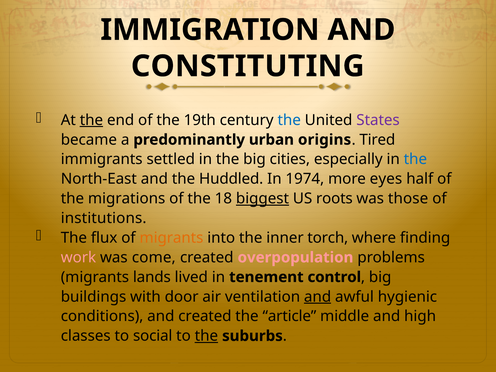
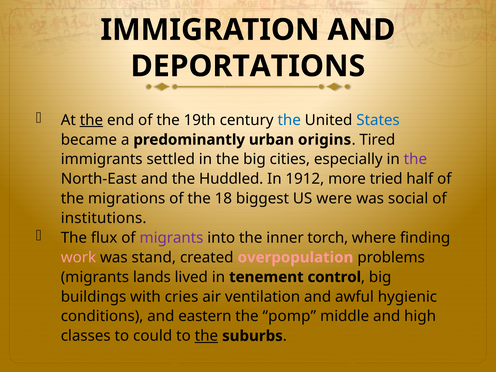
CONSTITUTING: CONSTITUTING -> DEPORTATIONS
States colour: purple -> blue
the at (415, 159) colour: blue -> purple
1974: 1974 -> 1912
eyes: eyes -> tried
biggest underline: present -> none
roots: roots -> were
those: those -> social
migrants at (171, 238) colour: orange -> purple
come: come -> stand
door: door -> cries
and at (318, 297) underline: present -> none
and created: created -> eastern
article: article -> pomp
social: social -> could
